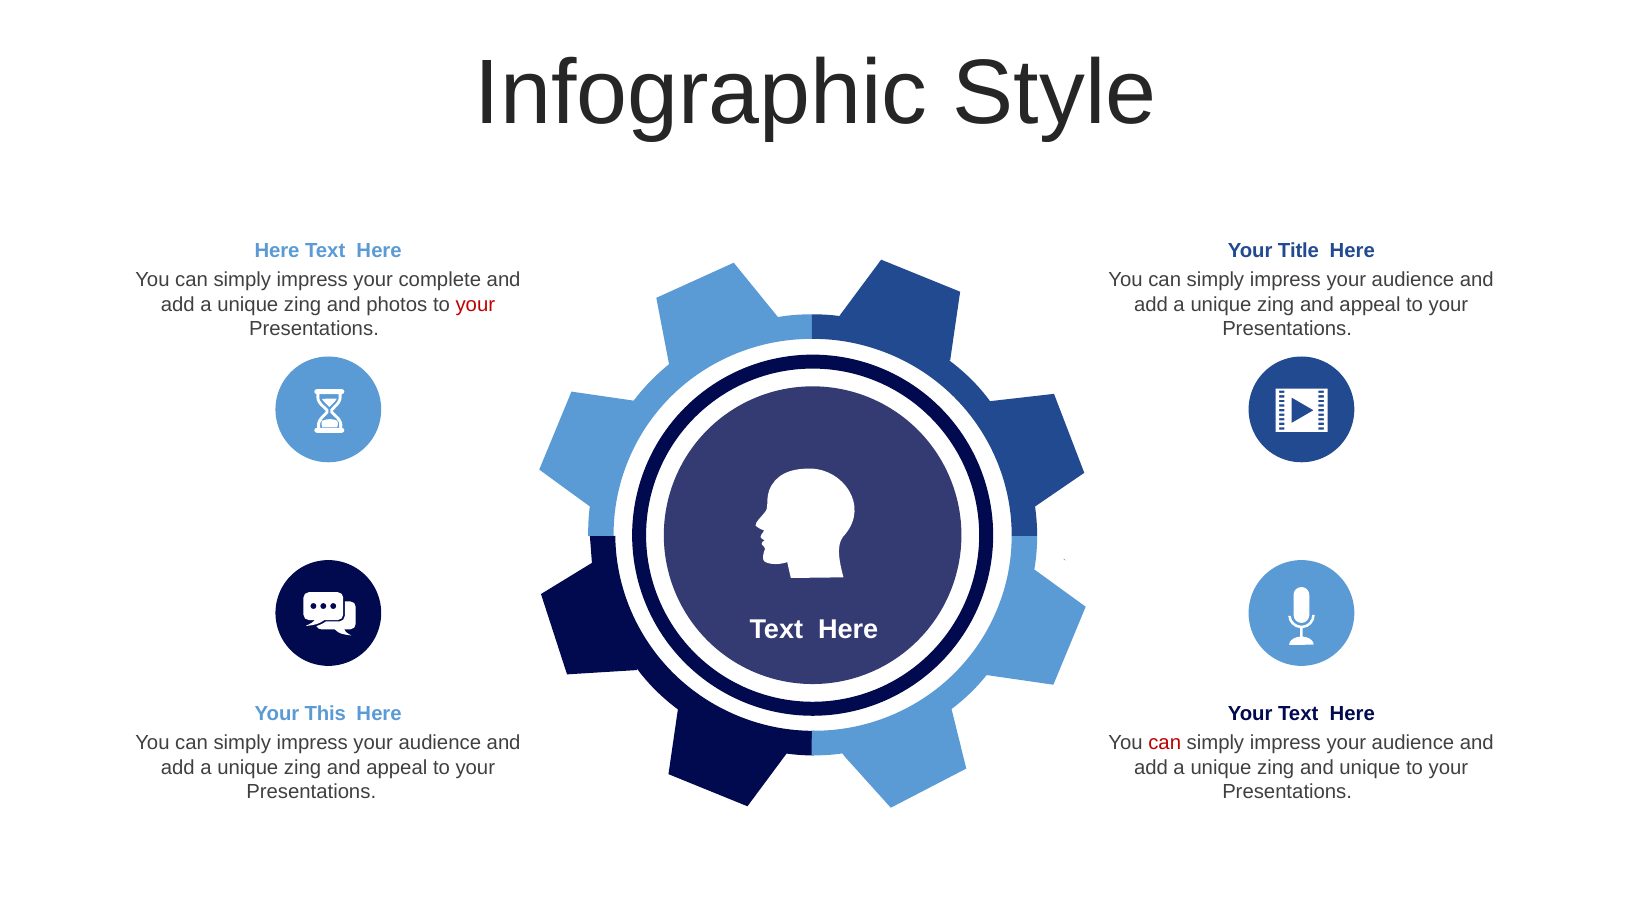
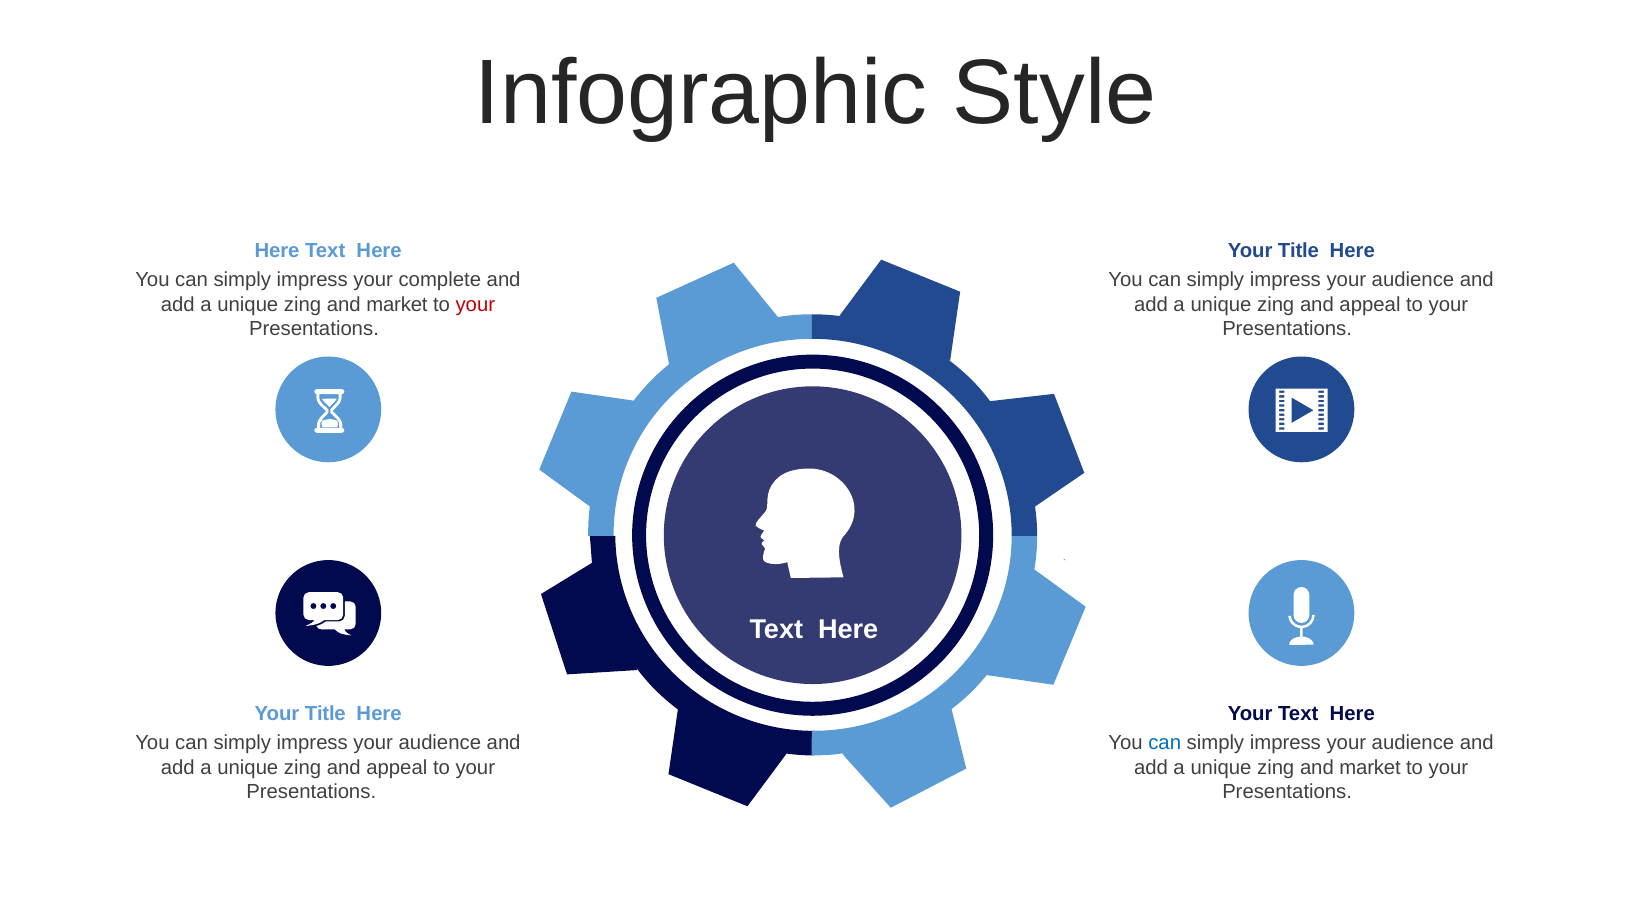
photos at (397, 304): photos -> market
This at (325, 714): This -> Title
can at (1165, 743) colour: red -> blue
unique at (1370, 767): unique -> market
